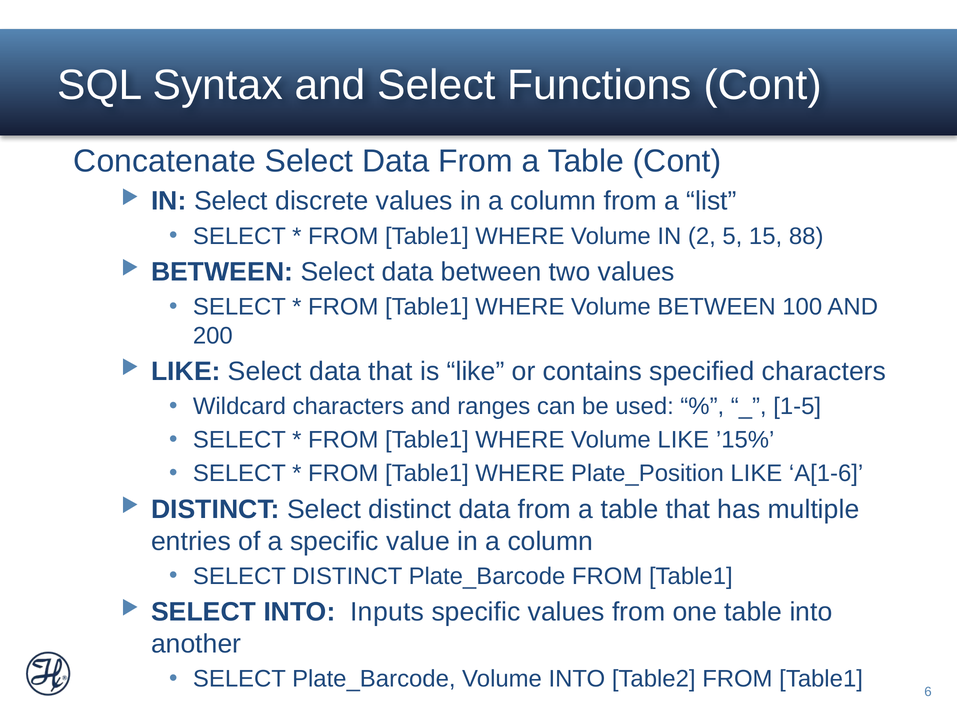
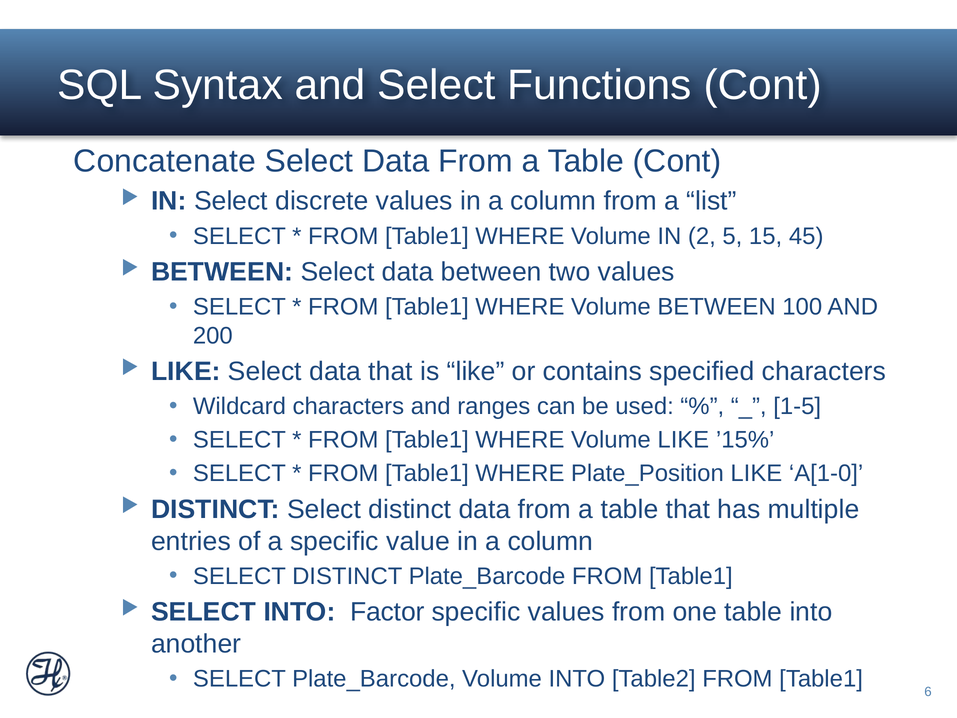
88: 88 -> 45
A[1-6: A[1-6 -> A[1-0
Inputs: Inputs -> Factor
